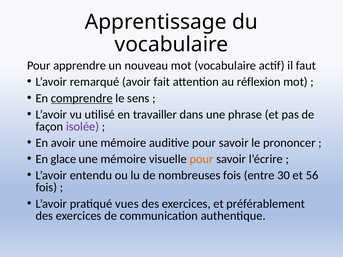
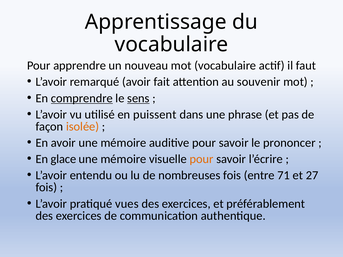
réflexion: réflexion -> souvenir
sens underline: none -> present
travailler: travailler -> puissent
isolée colour: purple -> orange
30: 30 -> 71
56: 56 -> 27
